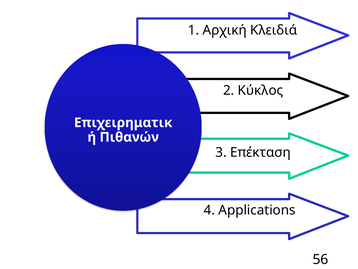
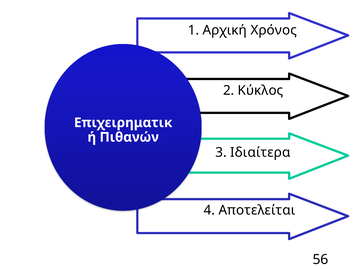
Κλειδιά: Κλειδιά -> Χρόνος
Επέκταση: Επέκταση -> Ιδιαίτερα
Applications: Applications -> Αποτελείται
